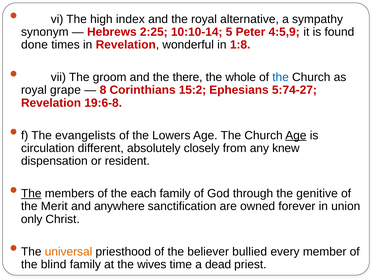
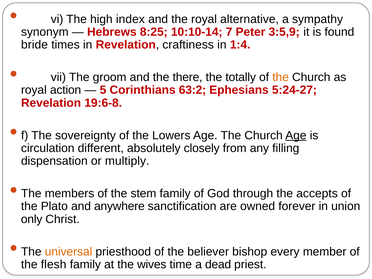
2:25: 2:25 -> 8:25
5: 5 -> 7
4:5,9: 4:5,9 -> 3:5,9
done: done -> bride
wonderful: wonderful -> craftiness
1:8: 1:8 -> 1:4
whole: whole -> totally
the at (281, 77) colour: blue -> orange
grape: grape -> action
8: 8 -> 5
15:2: 15:2 -> 63:2
5:74-27: 5:74-27 -> 5:24-27
evangelists: evangelists -> sovereignty
knew: knew -> filling
resident: resident -> multiply
The at (31, 193) underline: present -> none
each: each -> stem
genitive: genitive -> accepts
Merit: Merit -> Plato
bullied: bullied -> bishop
blind: blind -> flesh
